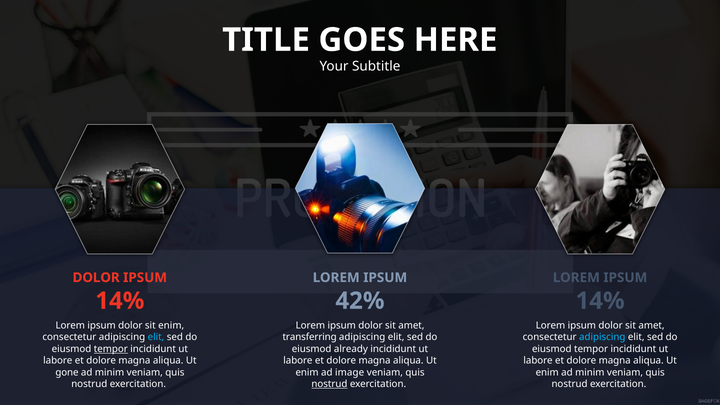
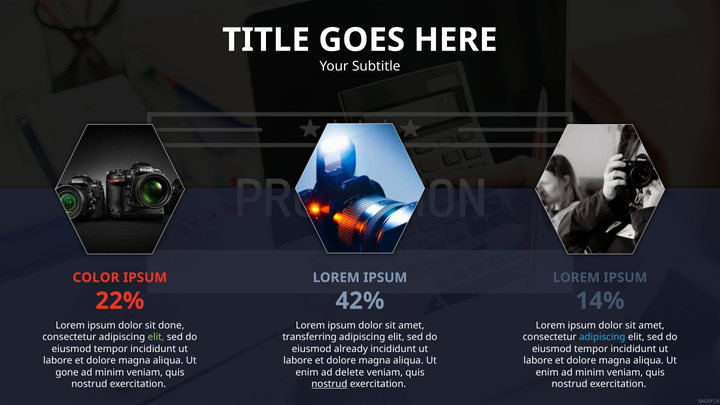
DOLOR at (96, 278): DOLOR -> COLOR
14% at (120, 301): 14% -> 22%
sit enim: enim -> done
elit at (156, 337) colour: light blue -> light green
tempor at (111, 349) underline: present -> none
image: image -> delete
